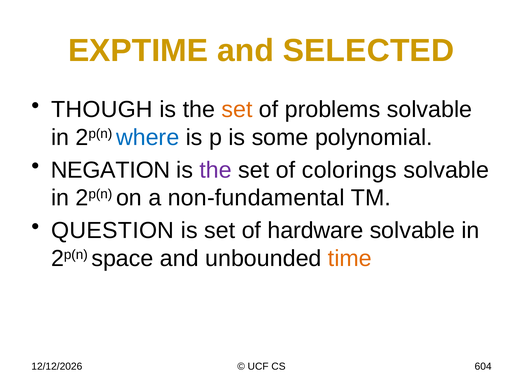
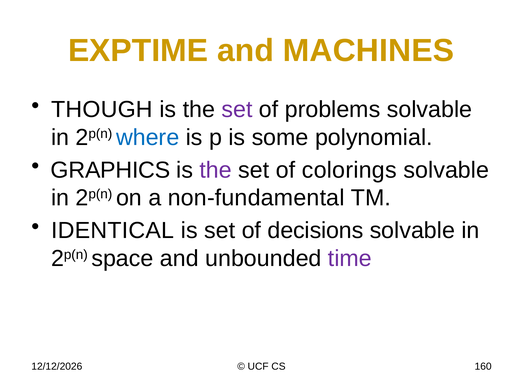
SELECTED: SELECTED -> MACHINES
set at (237, 110) colour: orange -> purple
NEGATION: NEGATION -> GRAPHICS
QUESTION: QUESTION -> IDENTICAL
hardware: hardware -> decisions
time colour: orange -> purple
604: 604 -> 160
